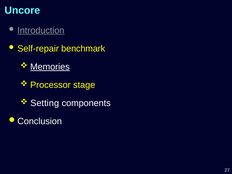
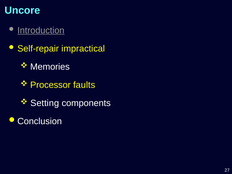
benchmark: benchmark -> impractical
Memories underline: present -> none
stage: stage -> faults
